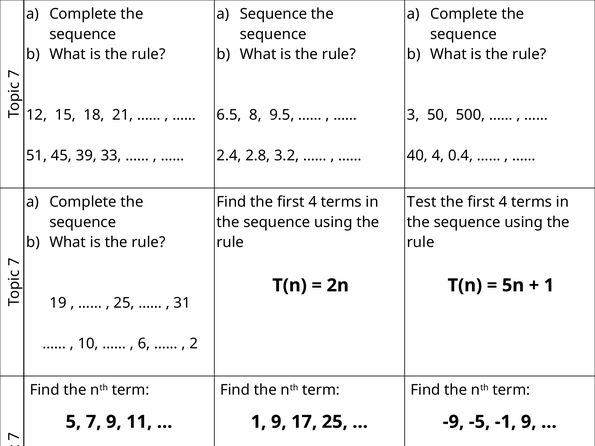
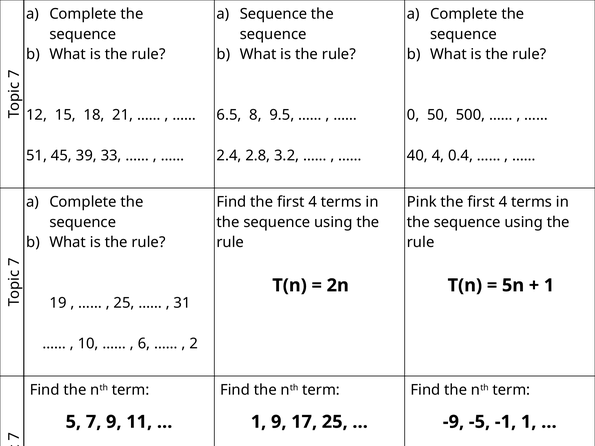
3: 3 -> 0
Test: Test -> Pink
-1 9: 9 -> 1
